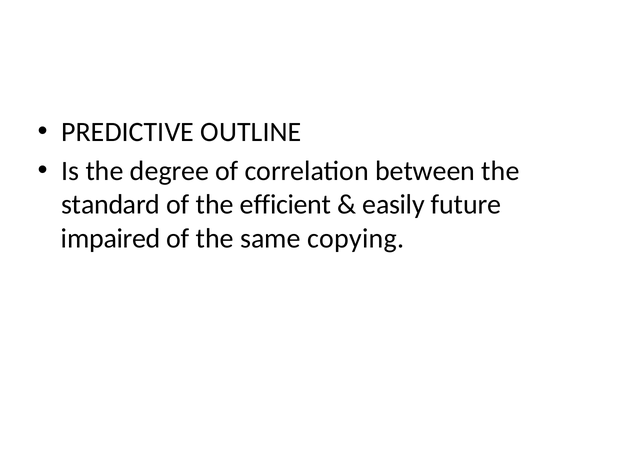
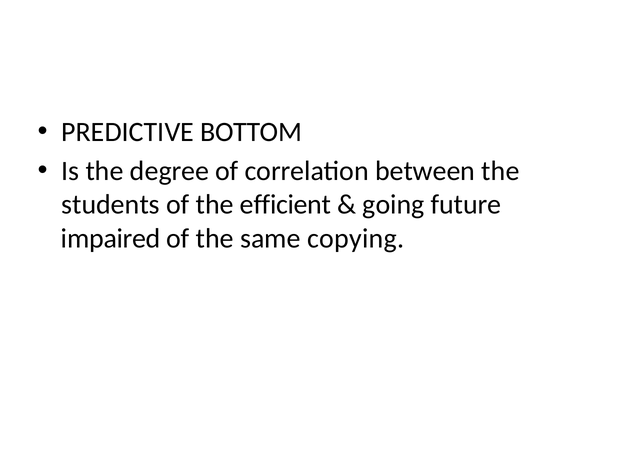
OUTLINE: OUTLINE -> BOTTOM
standard: standard -> students
easily: easily -> going
